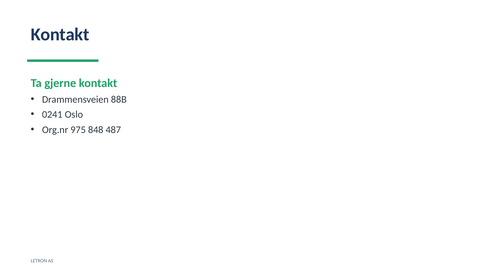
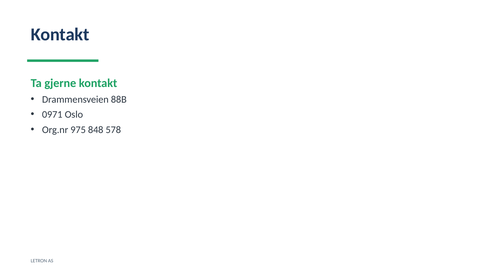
0241: 0241 -> 0971
487: 487 -> 578
